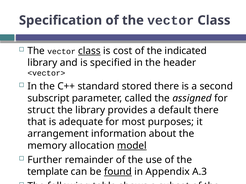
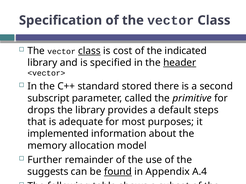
header underline: none -> present
assigned: assigned -> primitive
struct: struct -> drops
default there: there -> steps
arrangement: arrangement -> implemented
model underline: present -> none
template: template -> suggests
A.3: A.3 -> A.4
